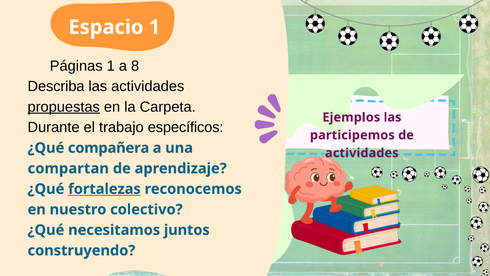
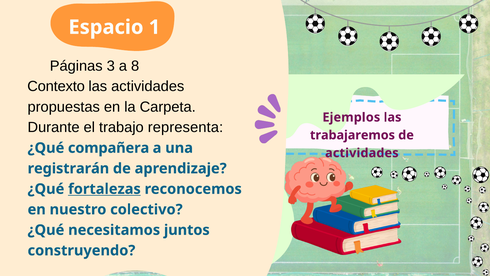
Páginas 1: 1 -> 3
Describa: Describa -> Contexto
propuestas underline: present -> none
específicos: específicos -> representa
participemos: participemos -> trabajaremos
compartan: compartan -> registrarán
